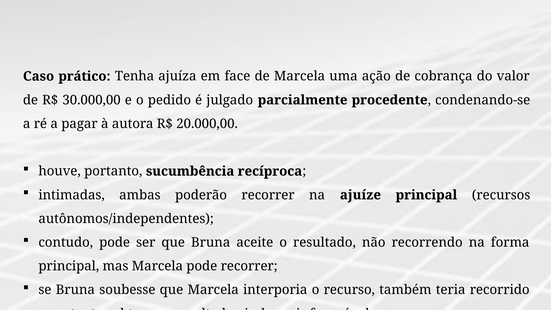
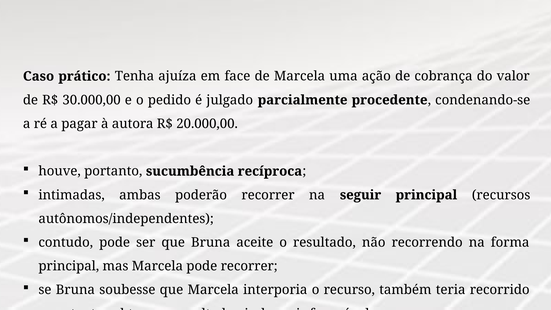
ajuíze: ajuíze -> seguir
